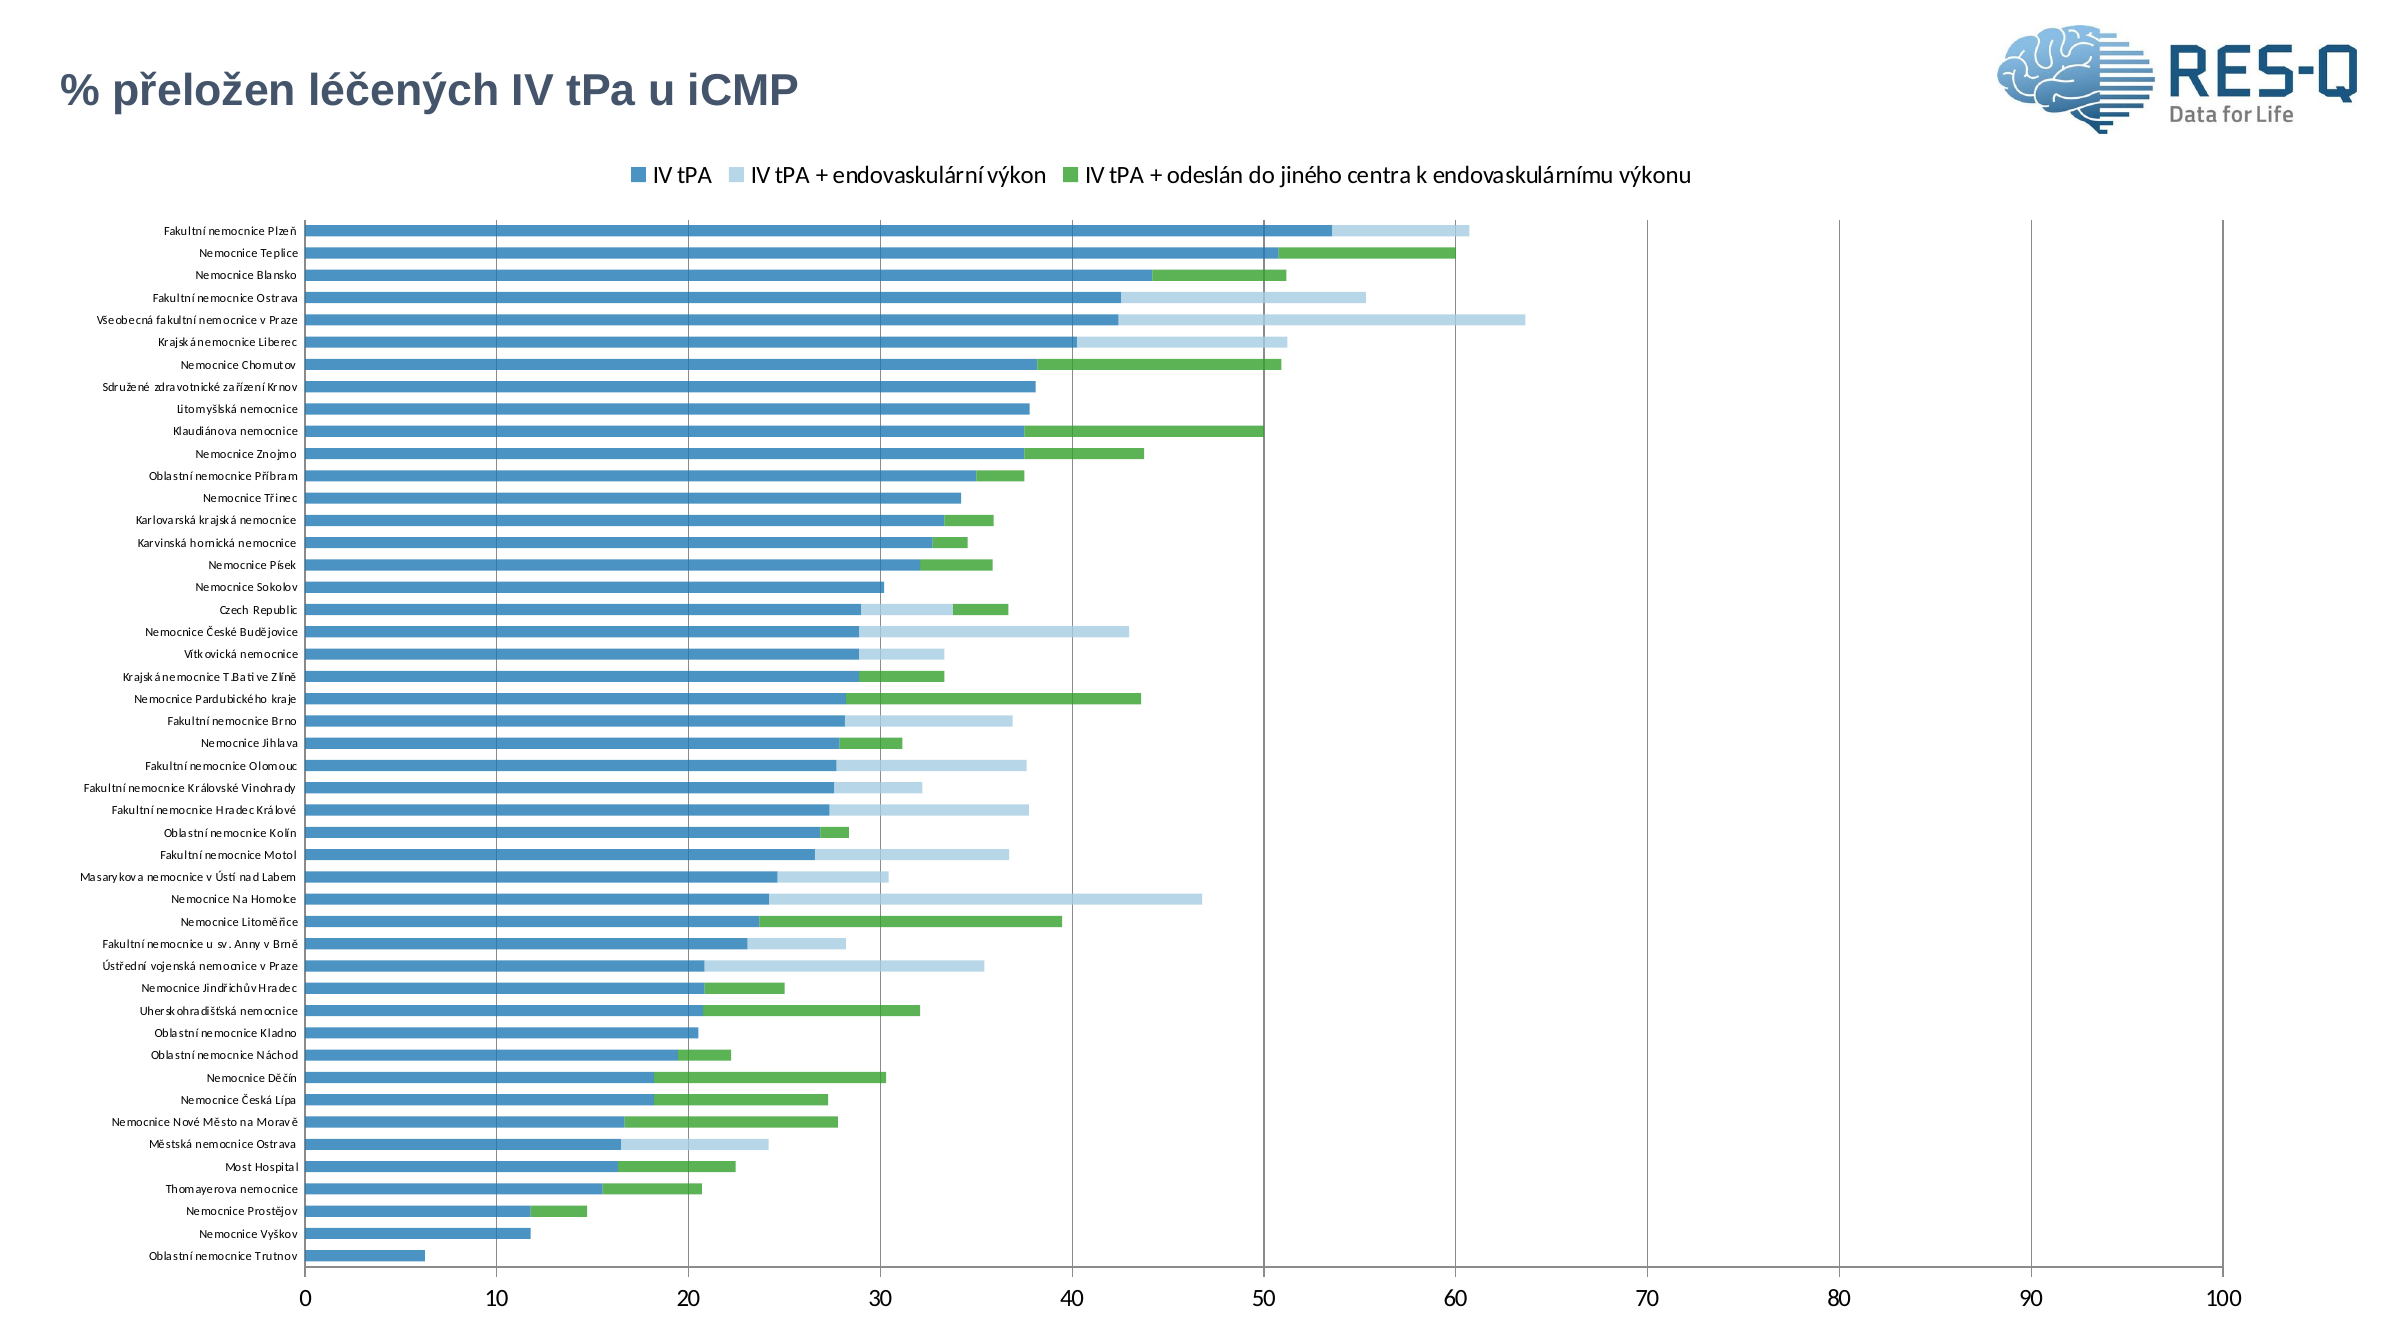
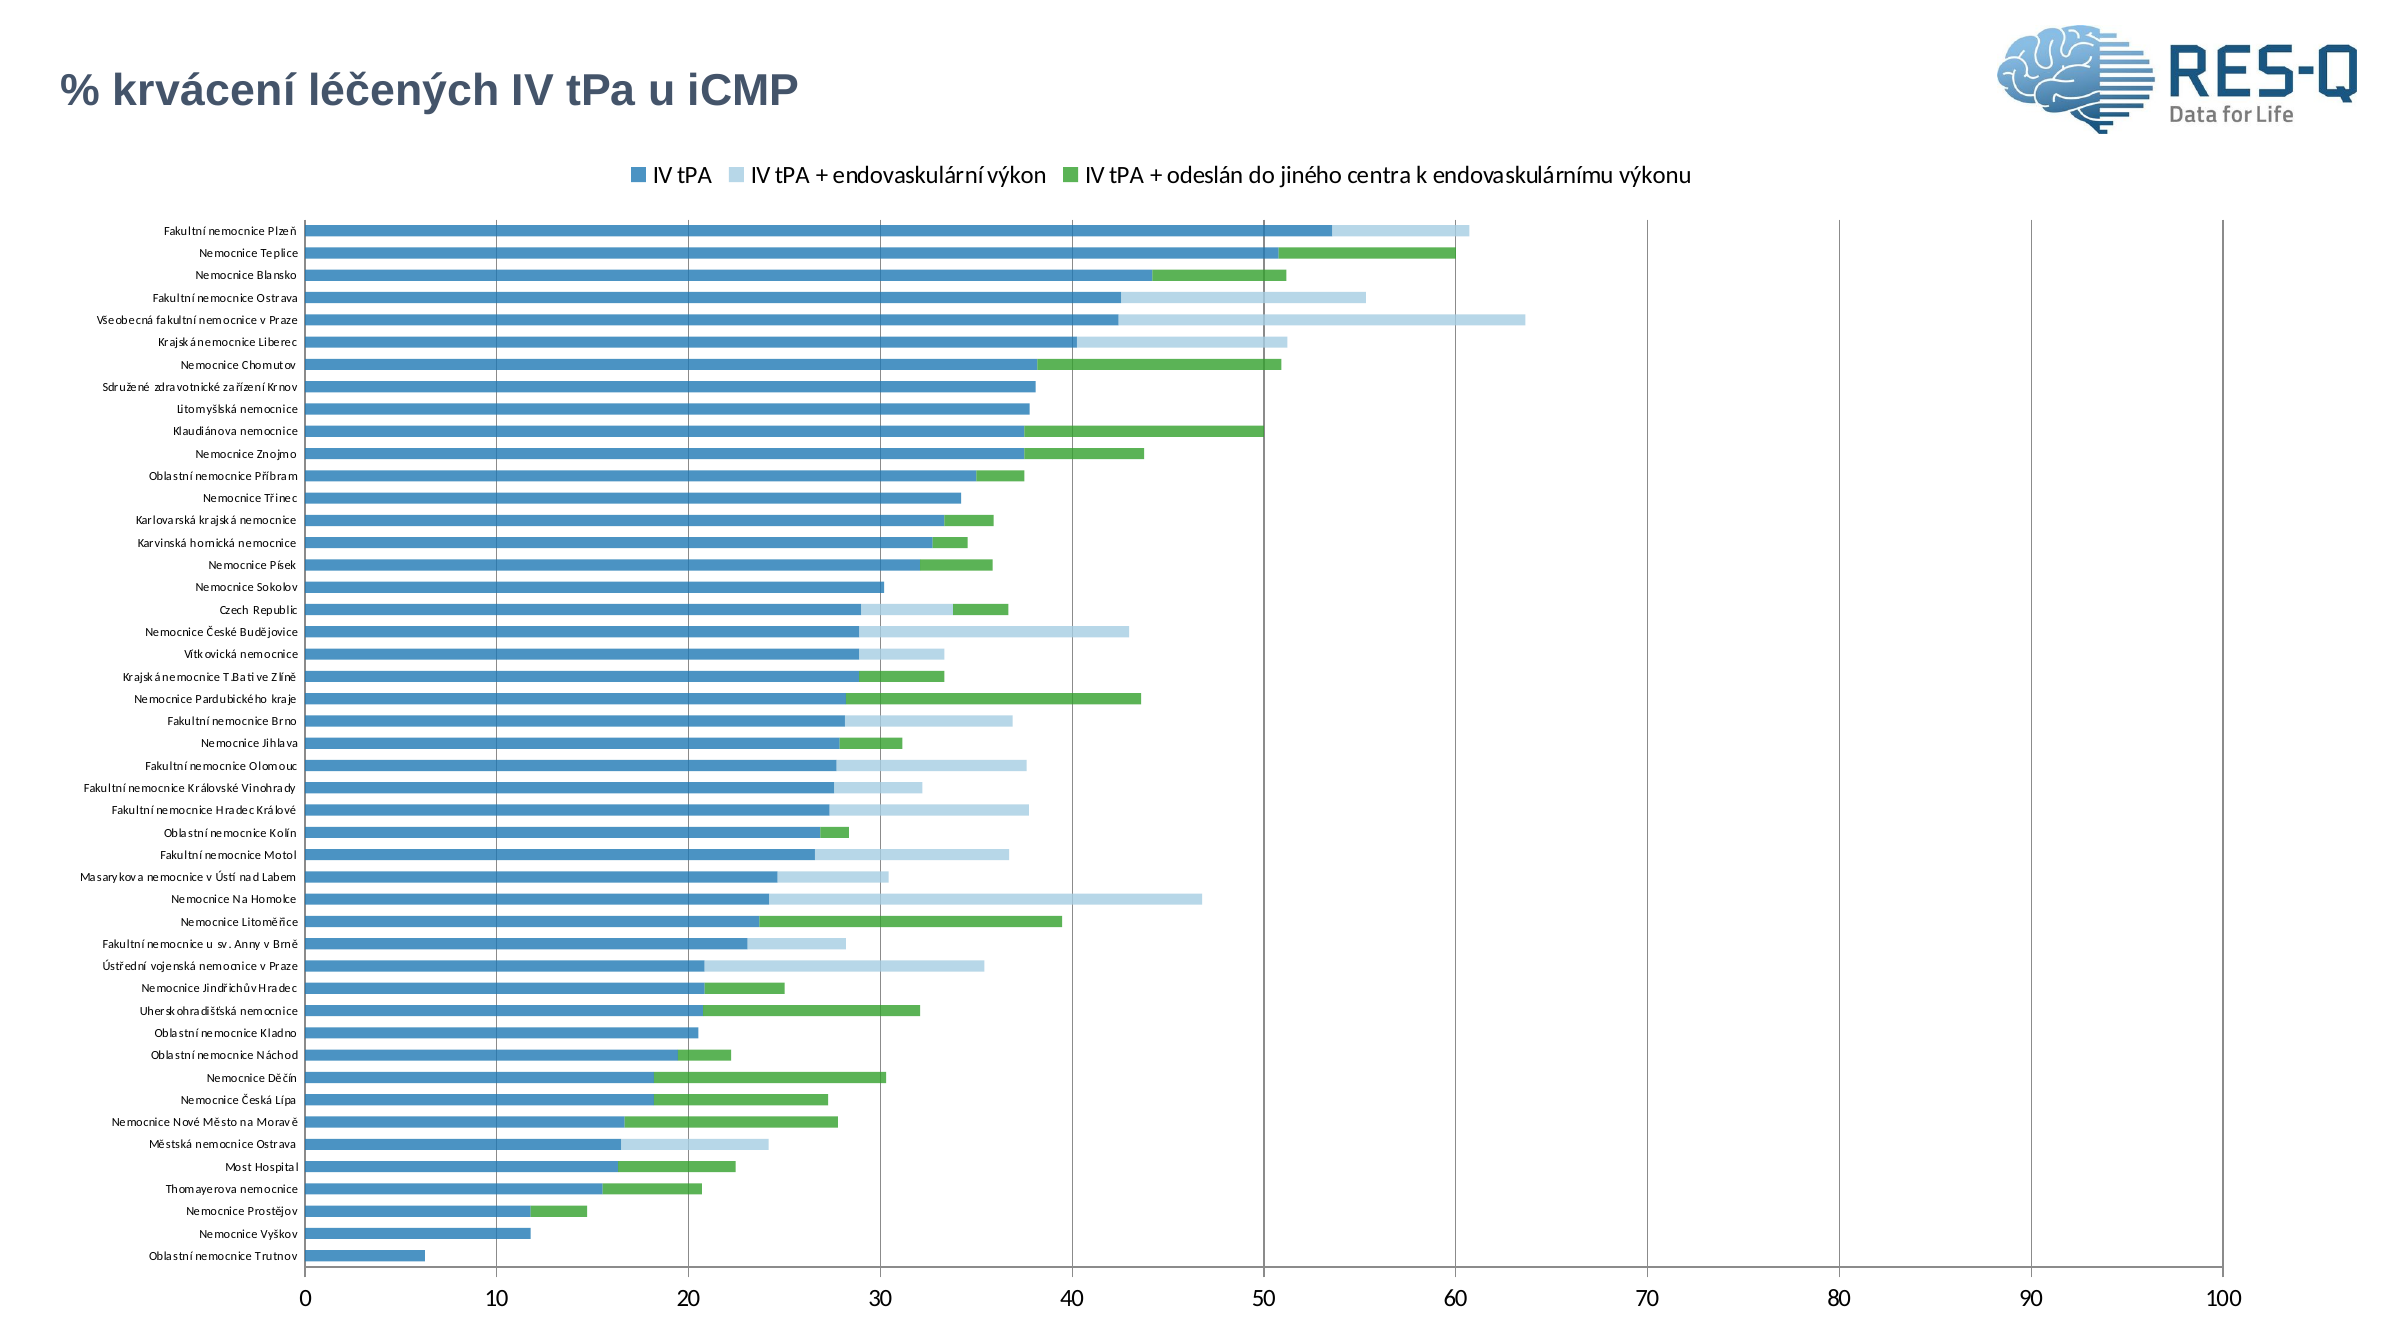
přeložen: přeložen -> krvácení
